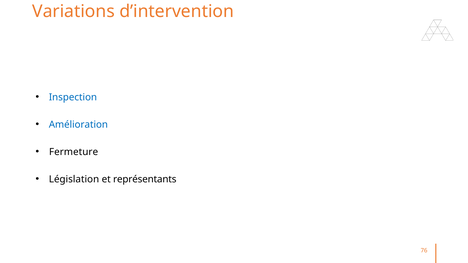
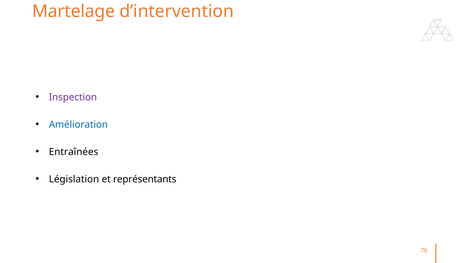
Variations: Variations -> Martelage
Inspection colour: blue -> purple
Fermeture: Fermeture -> Entraînées
